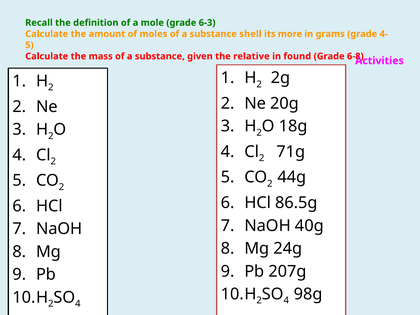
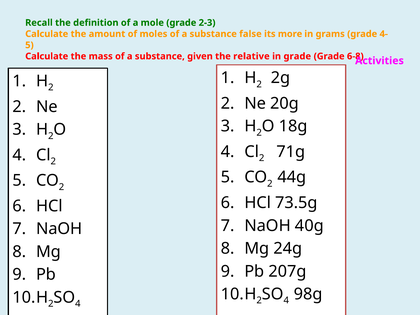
6-3: 6-3 -> 2-3
shell: shell -> false
in found: found -> grade
86.5g: 86.5g -> 73.5g
